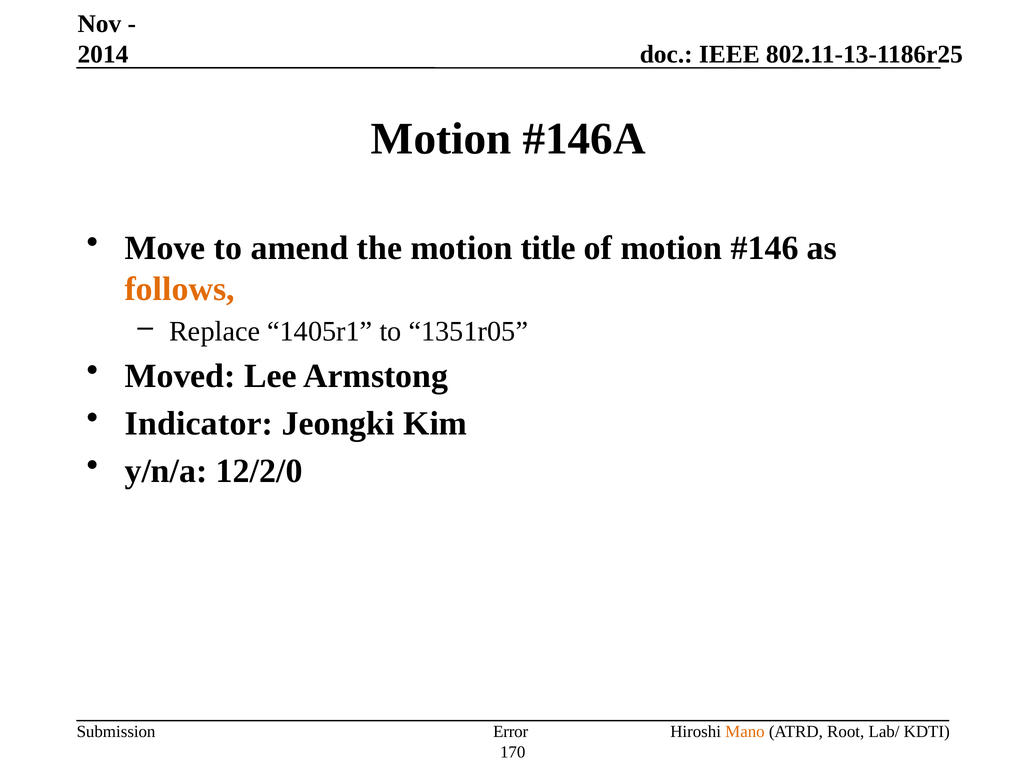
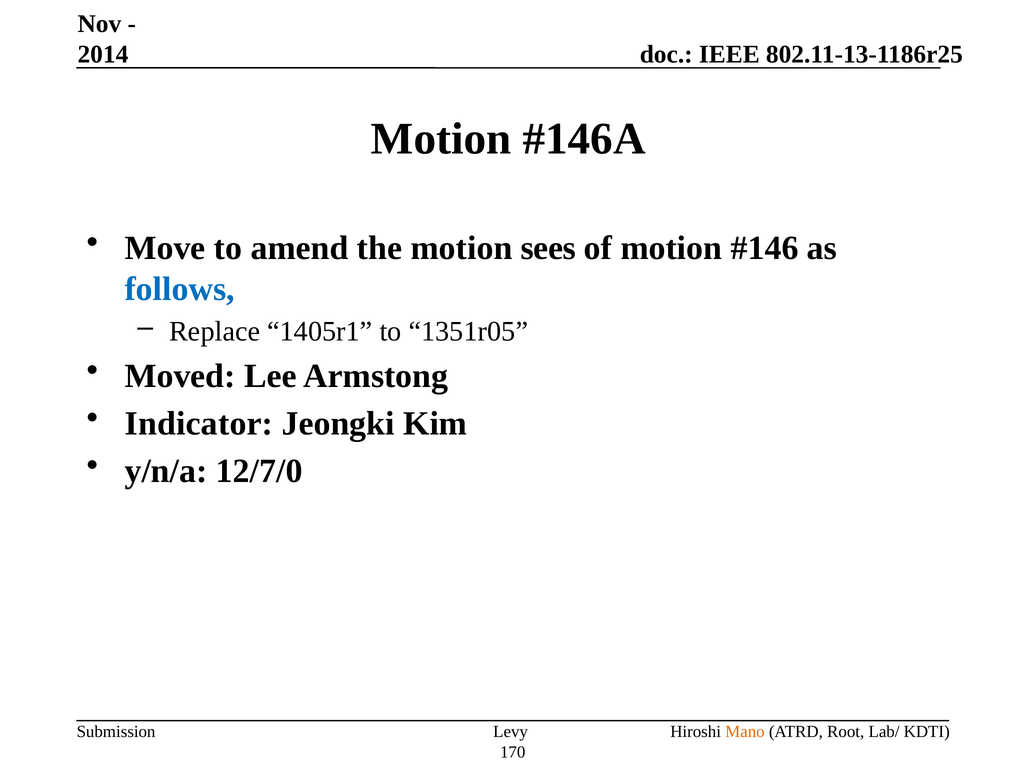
title: title -> sees
follows colour: orange -> blue
12/2/0: 12/2/0 -> 12/7/0
Error: Error -> Levy
